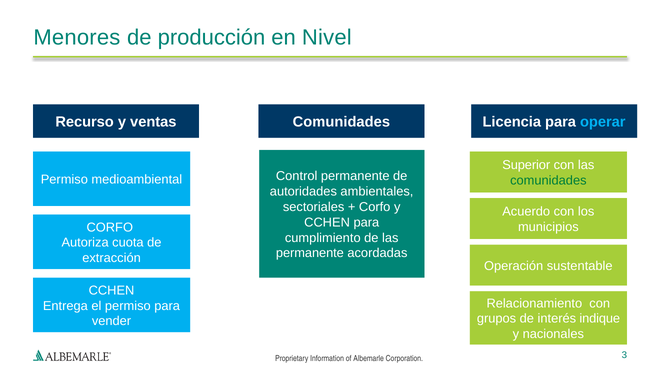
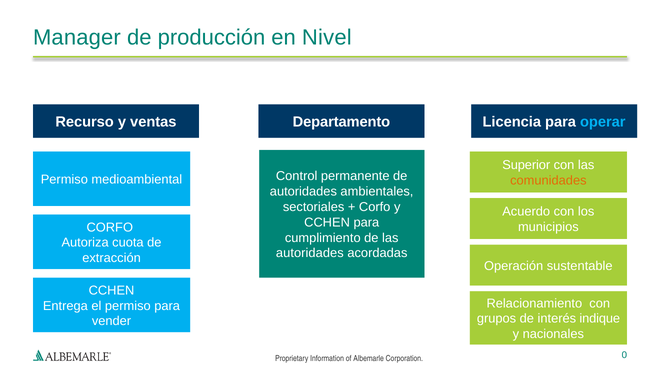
Menores: Menores -> Manager
ventas Comunidades: Comunidades -> Departamento
comunidades at (548, 181) colour: green -> orange
permanente at (310, 253): permanente -> autoridades
3: 3 -> 0
